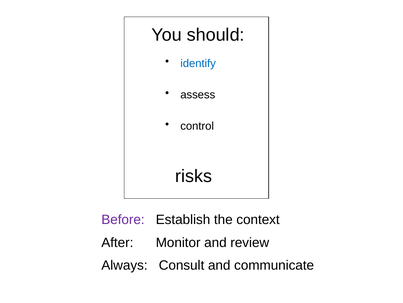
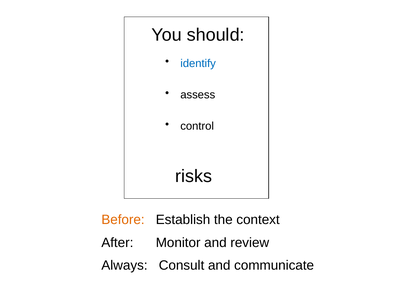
Before colour: purple -> orange
